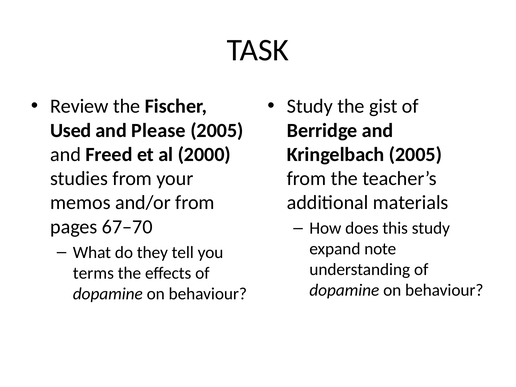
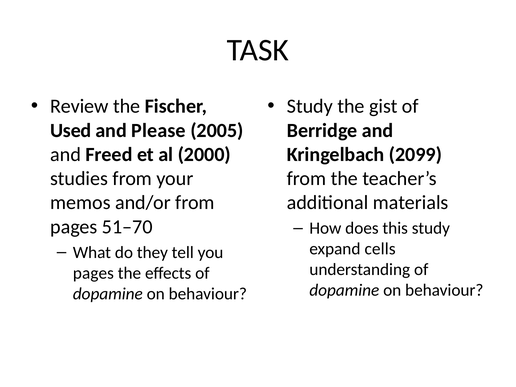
Kringelbach 2005: 2005 -> 2099
67–70: 67–70 -> 51–70
note: note -> cells
terms at (93, 273): terms -> pages
